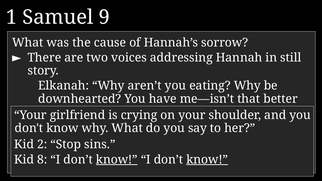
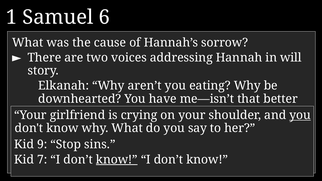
Samuel 9: 9 -> 6
still: still -> will
you at (300, 115) underline: none -> present
2: 2 -> 9
Kid 8: 8 -> 7
know at (207, 160) underline: present -> none
